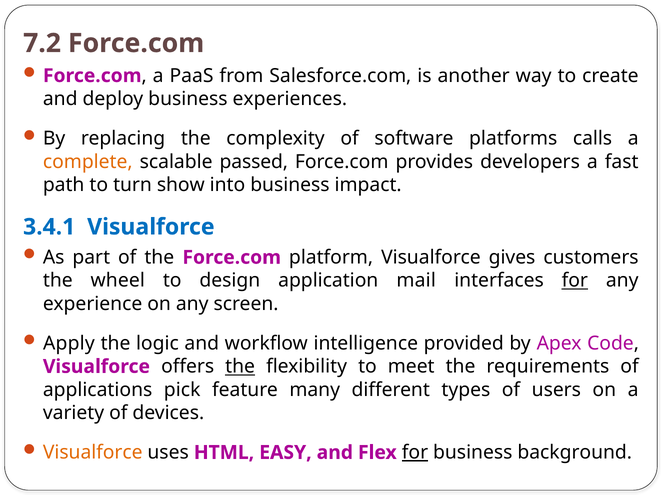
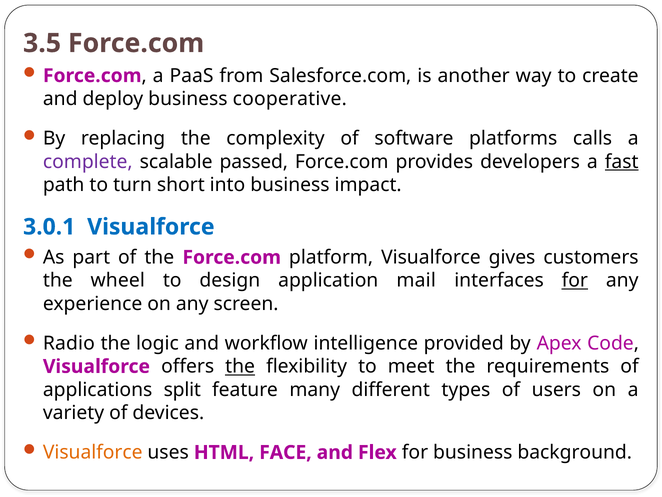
7.2: 7.2 -> 3.5
experiences: experiences -> cooperative
complete colour: orange -> purple
fast underline: none -> present
show: show -> short
3.4.1: 3.4.1 -> 3.0.1
Apply: Apply -> Radio
pick: pick -> split
EASY: EASY -> FACE
for at (415, 452) underline: present -> none
